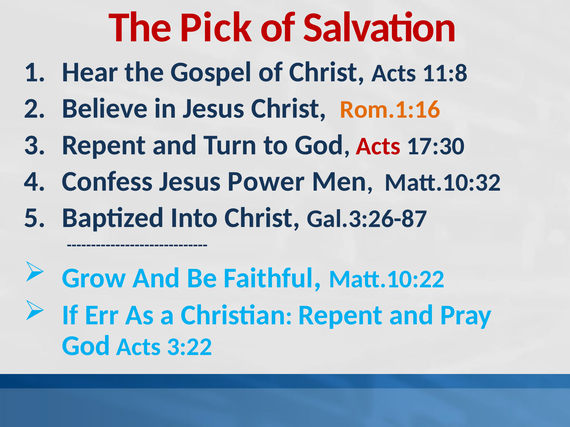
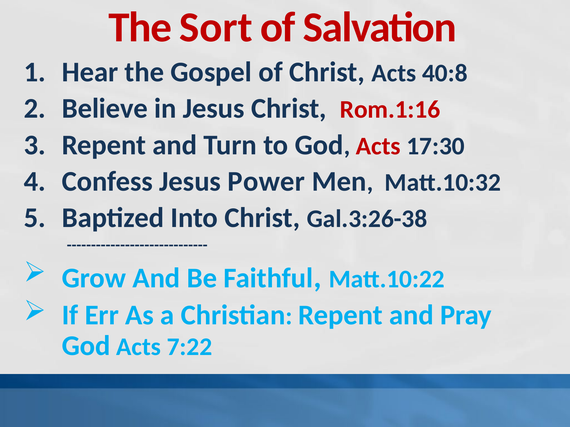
Pick: Pick -> Sort
11:8: 11:8 -> 40:8
Rom.1:16 colour: orange -> red
Gal.3:26-87: Gal.3:26-87 -> Gal.3:26-38
3:22: 3:22 -> 7:22
